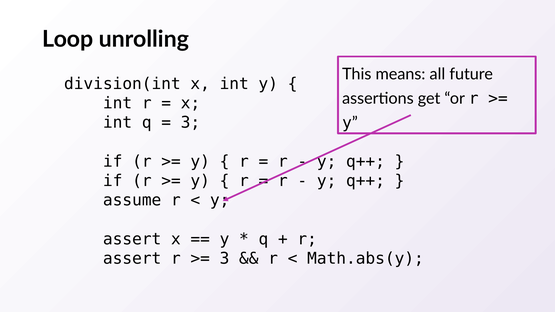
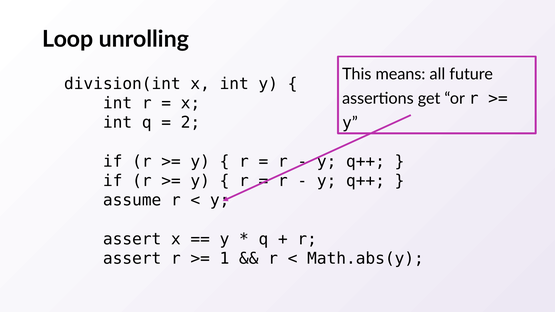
3 at (190, 123): 3 -> 2
3 at (225, 259): 3 -> 1
